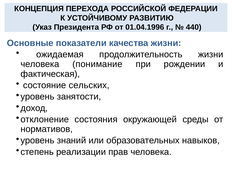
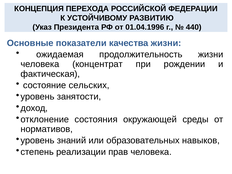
понимание: понимание -> концентрат
